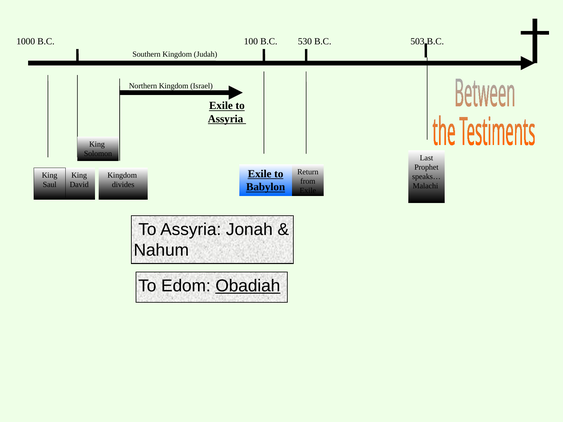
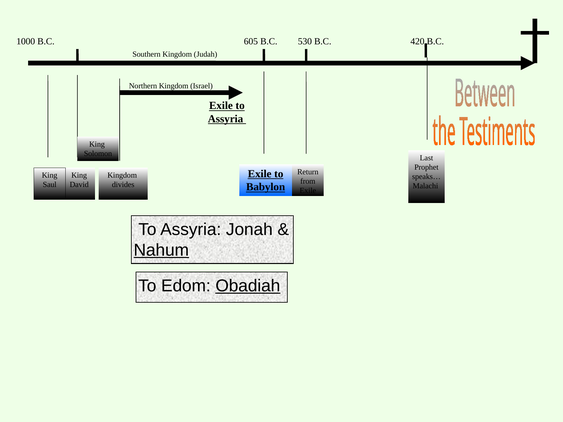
100: 100 -> 605
503: 503 -> 420
Nahum underline: none -> present
